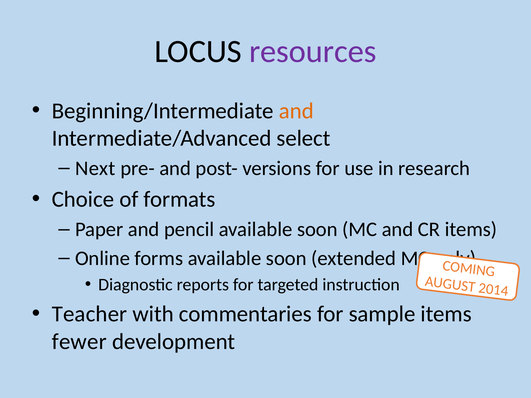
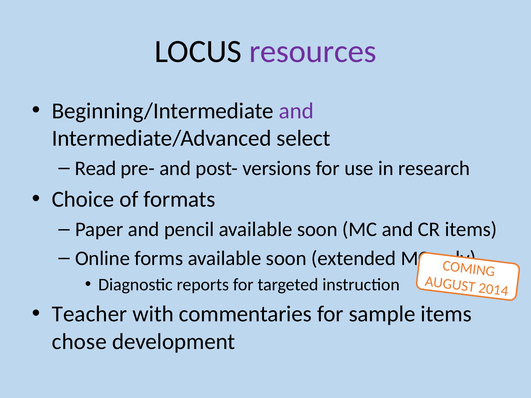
and at (296, 111) colour: orange -> purple
Next: Next -> Read
fewer: fewer -> chose
